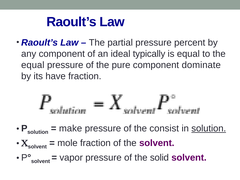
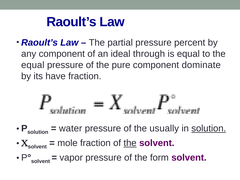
typically: typically -> through
make: make -> water
consist: consist -> usually
the at (130, 143) underline: none -> present
solid: solid -> form
